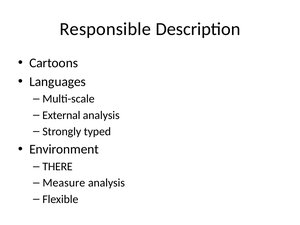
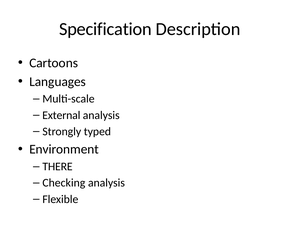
Responsible: Responsible -> Specification
Measure: Measure -> Checking
